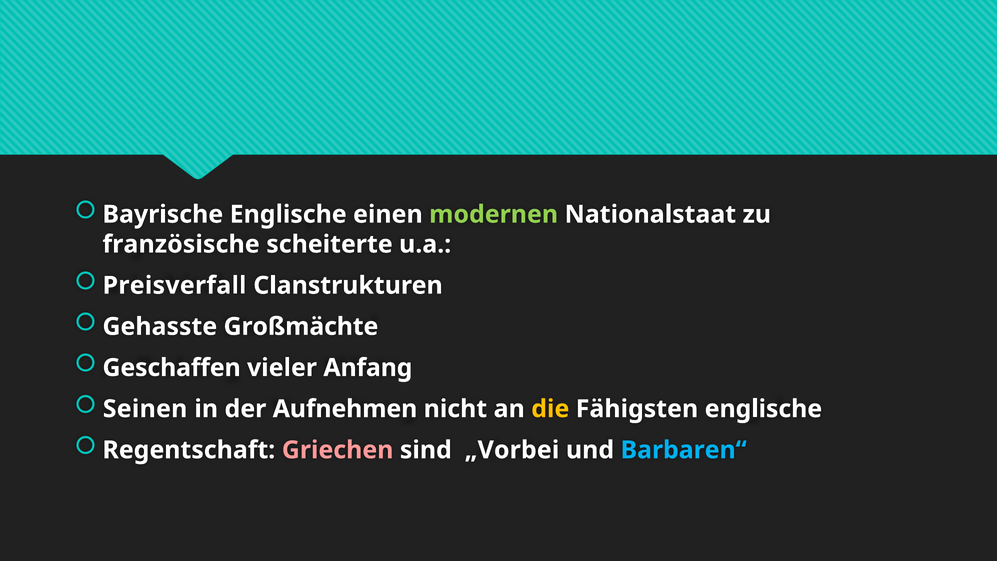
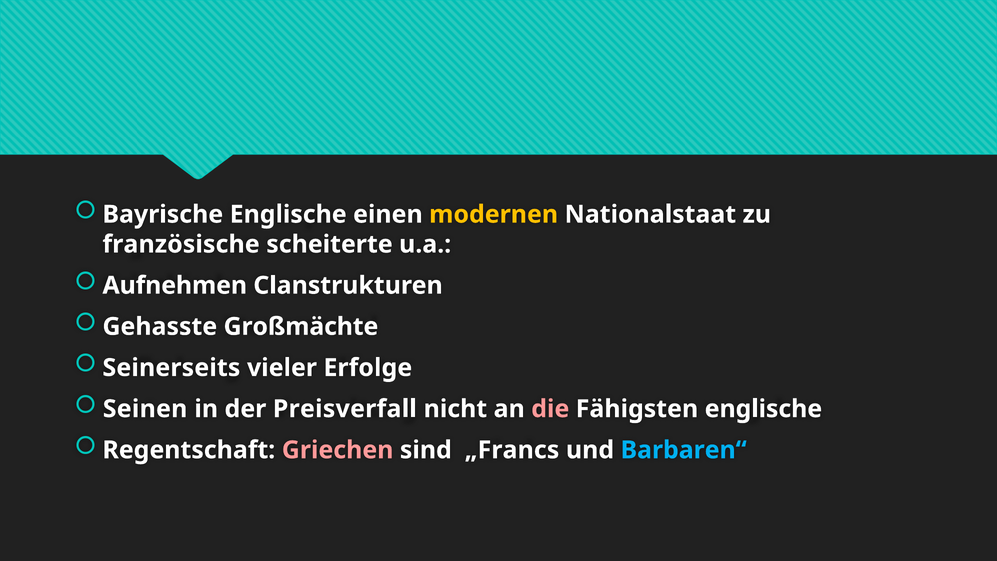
modernen colour: light green -> yellow
Preisverfall: Preisverfall -> Aufnehmen
Geschaffen: Geschaffen -> Seinerseits
Anfang: Anfang -> Erfolge
Aufnehmen: Aufnehmen -> Preisverfall
die colour: yellow -> pink
„Vorbei: „Vorbei -> „Francs
